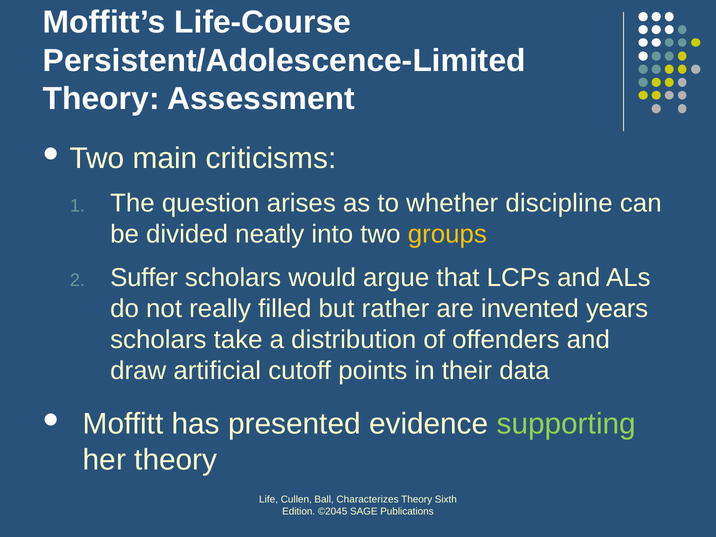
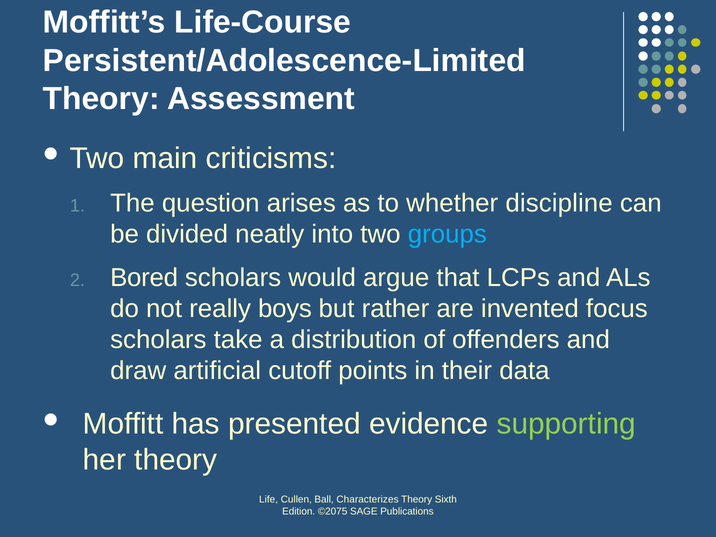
groups colour: yellow -> light blue
Suffer: Suffer -> Bored
filled: filled -> boys
years: years -> focus
©2045: ©2045 -> ©2075
